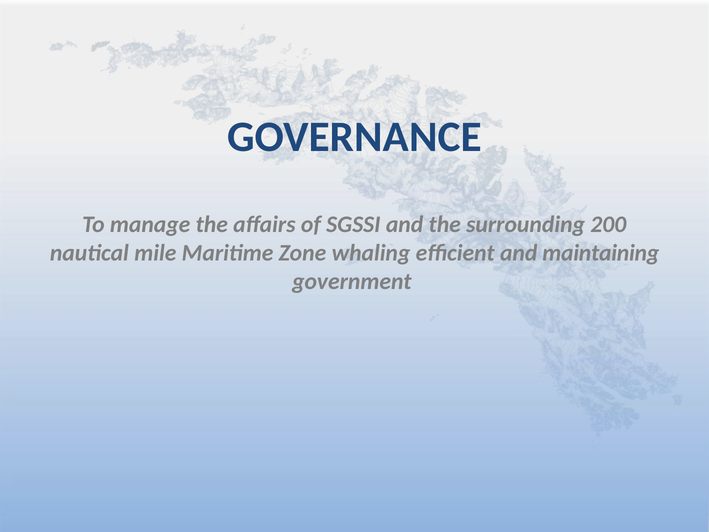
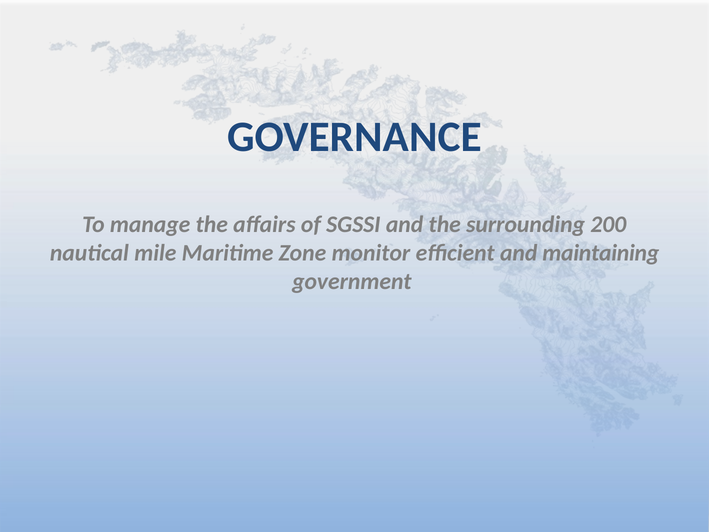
whaling: whaling -> monitor
